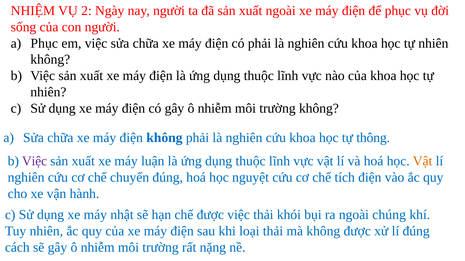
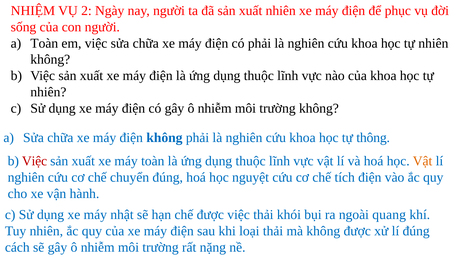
xuất ngoài: ngoài -> nhiên
Phục at (44, 43): Phục -> Toàn
Việc at (35, 162) colour: purple -> red
máy luận: luận -> toàn
chúng: chúng -> quang
